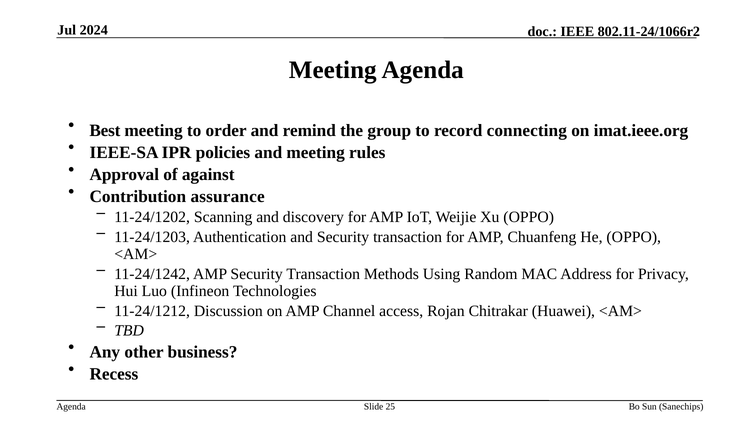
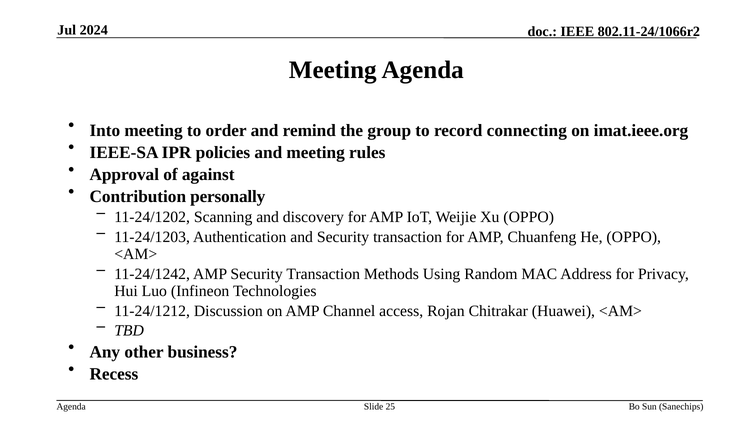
Best: Best -> Into
assurance: assurance -> personally
